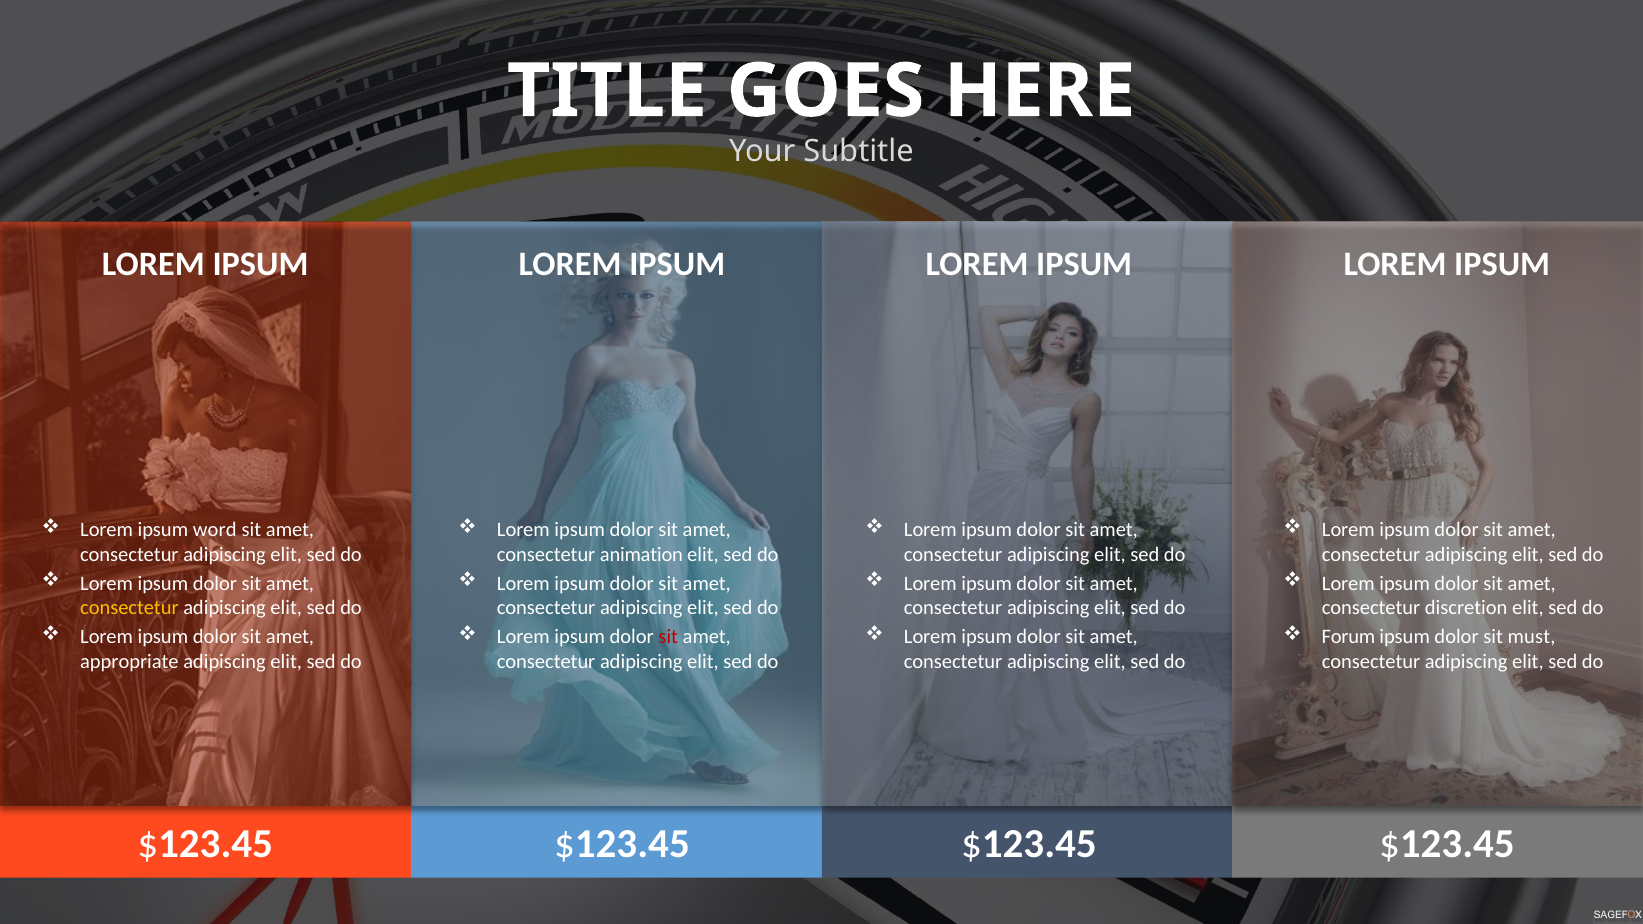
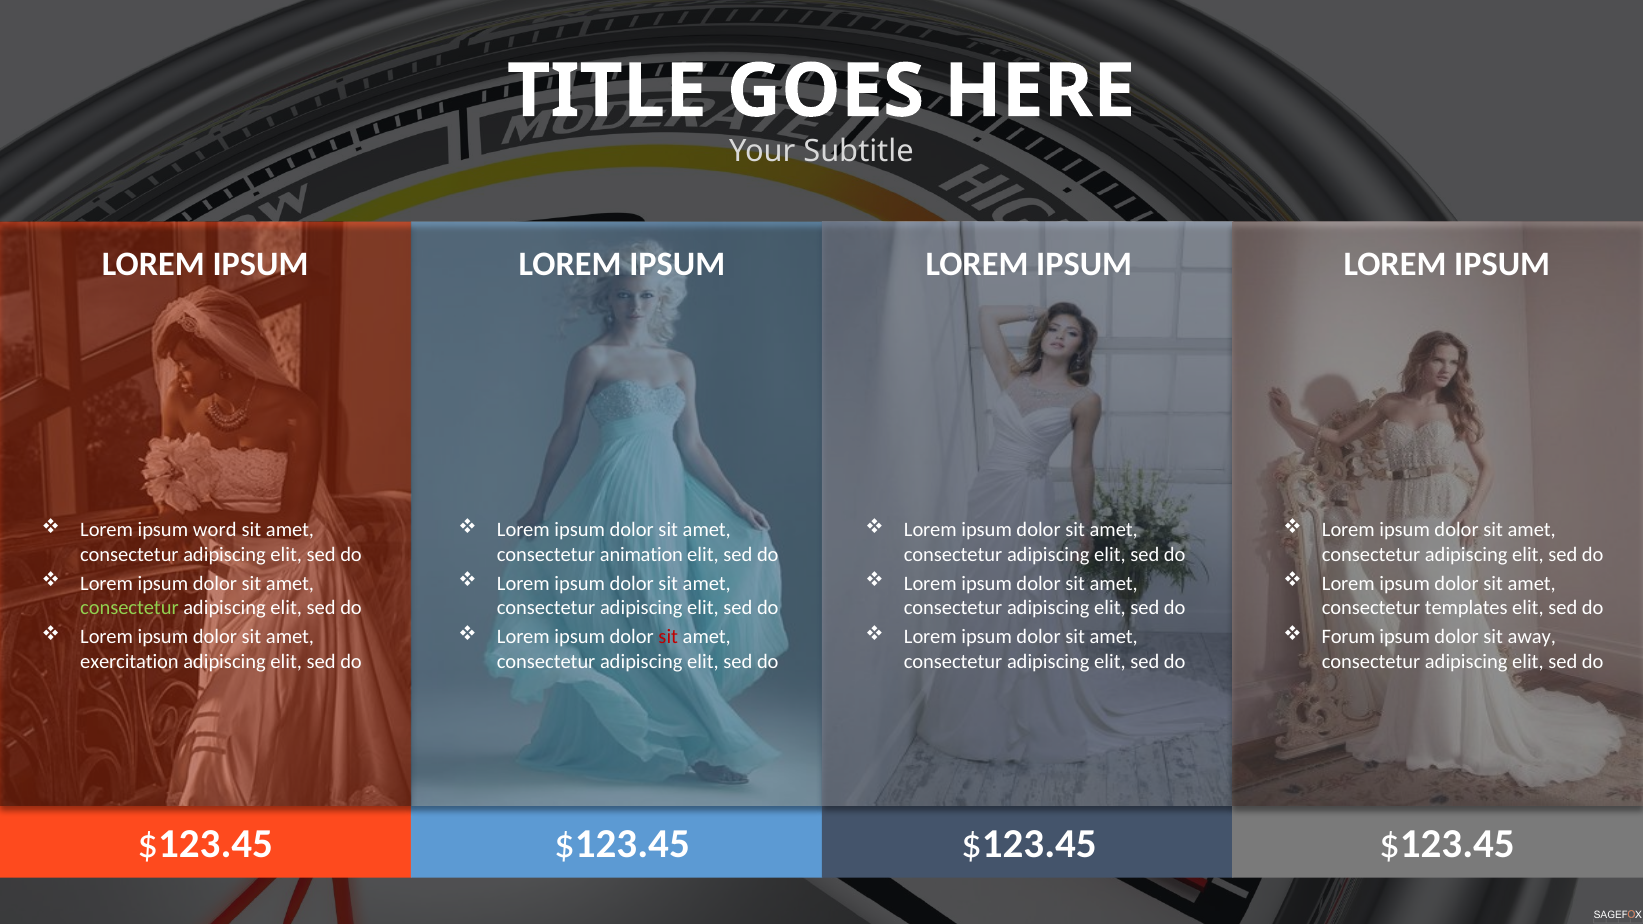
consectetur at (129, 608) colour: yellow -> light green
discretion: discretion -> templates
must: must -> away
appropriate: appropriate -> exercitation
